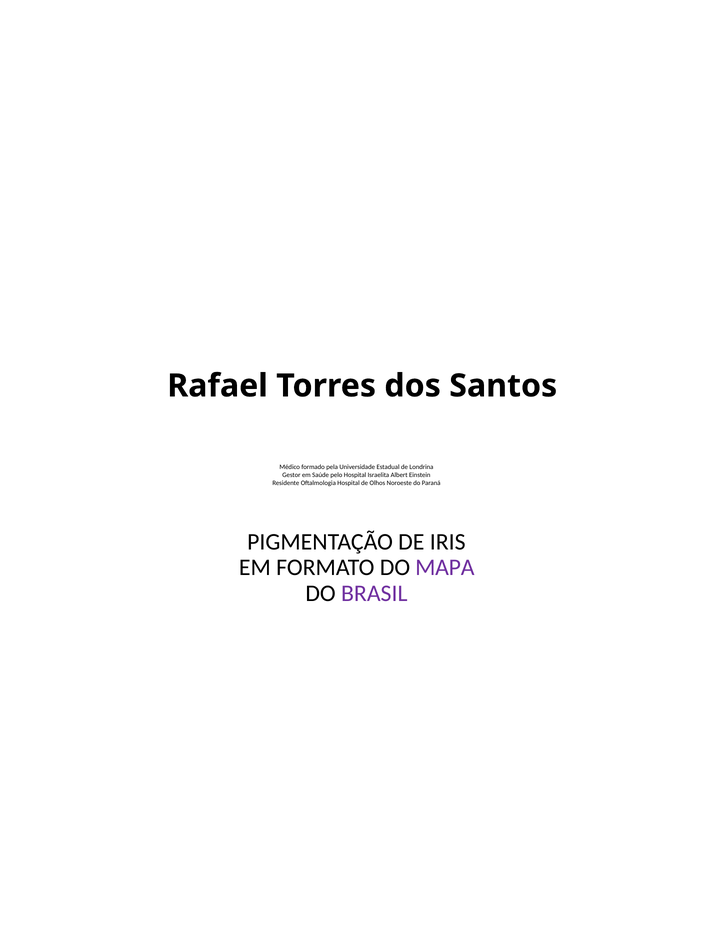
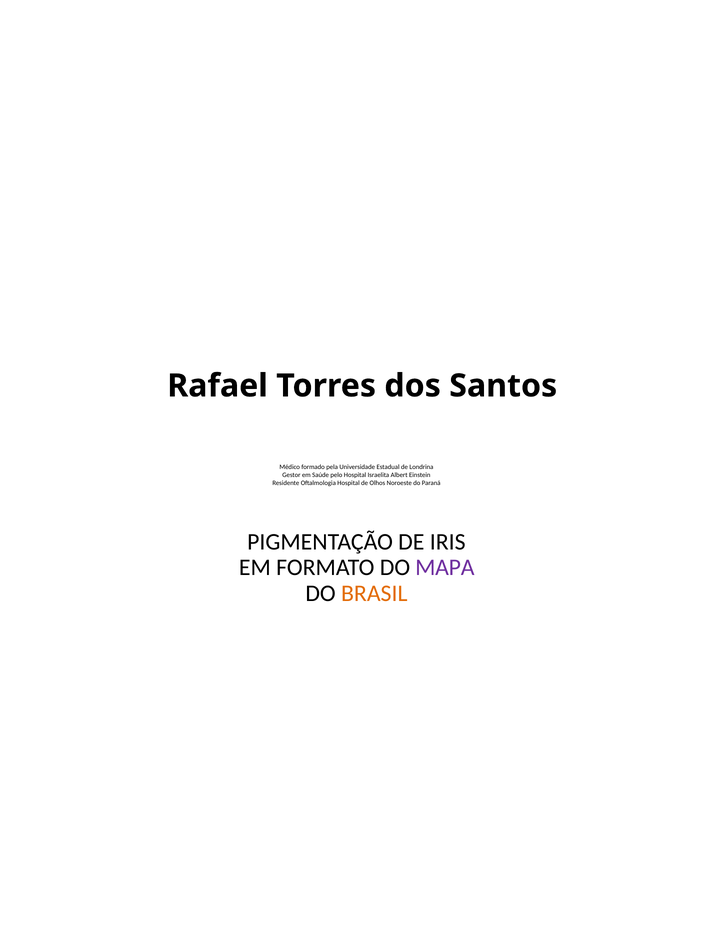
BRASIL colour: purple -> orange
